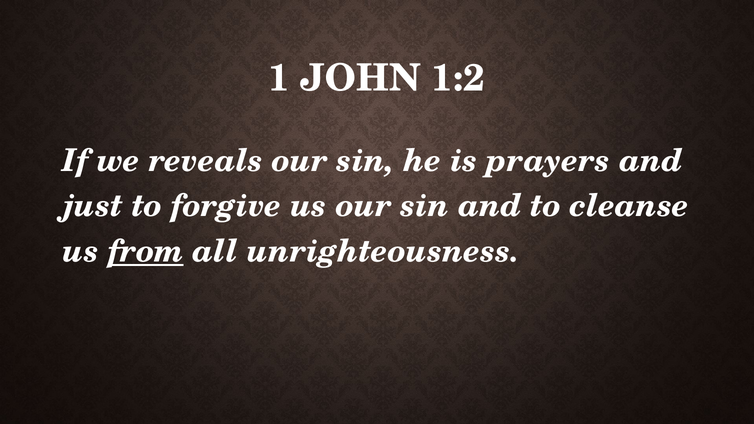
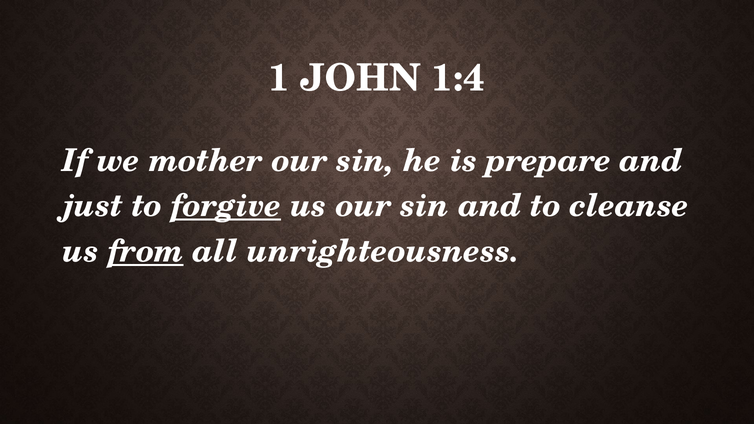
1:2: 1:2 -> 1:4
reveals: reveals -> mother
prayers: prayers -> prepare
forgive underline: none -> present
